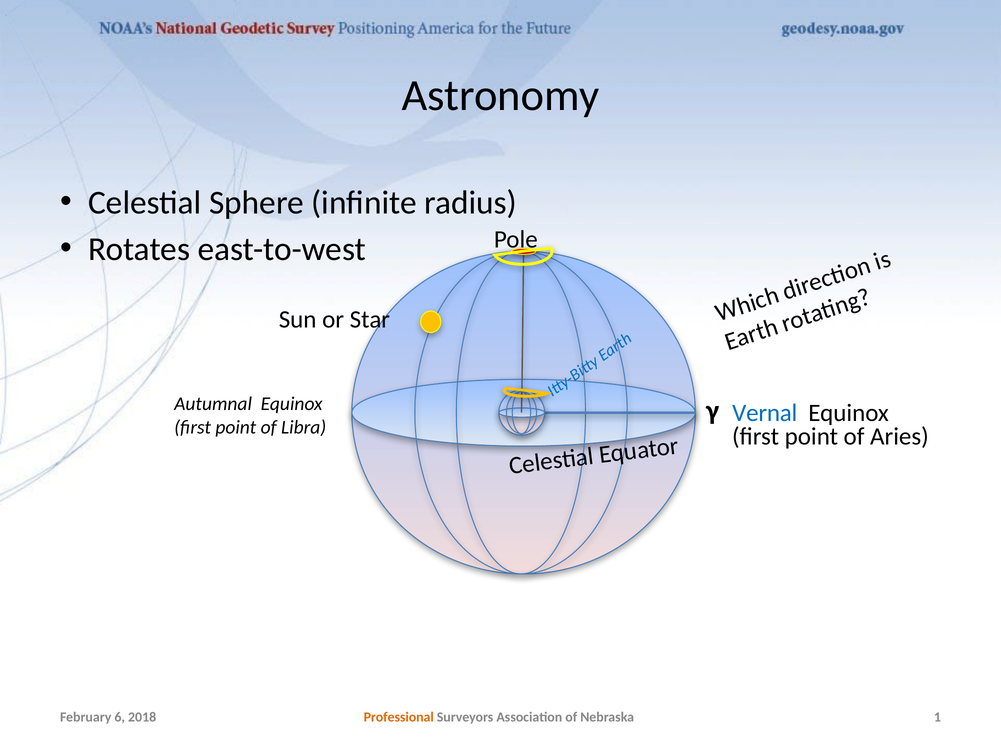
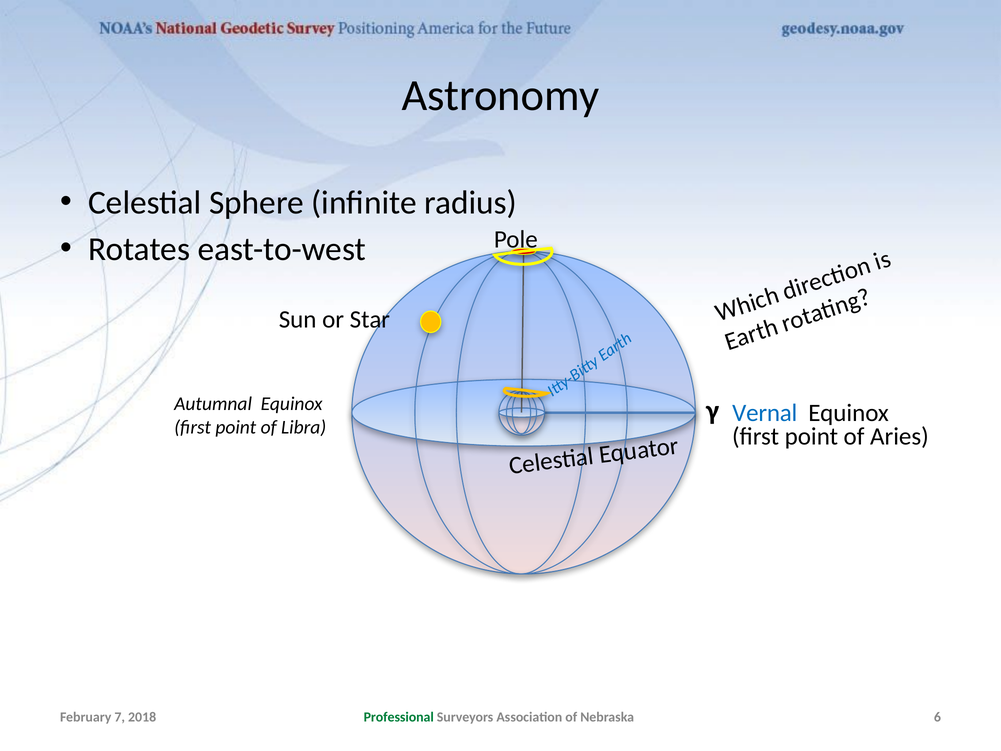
6: 6 -> 7
Professional colour: orange -> green
1: 1 -> 6
